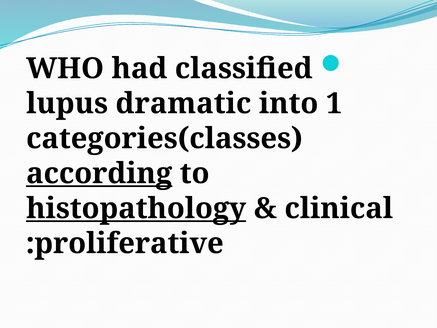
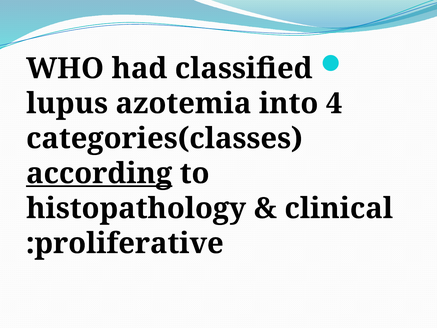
dramatic: dramatic -> azotemia
1: 1 -> 4
histopathology underline: present -> none
